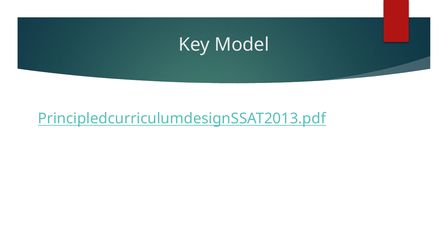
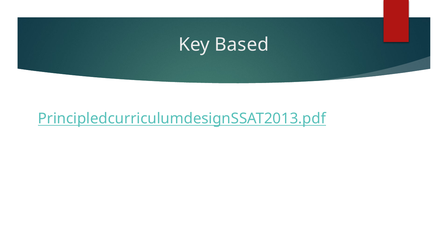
Model: Model -> Based
